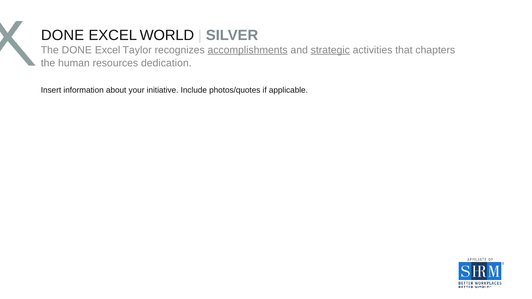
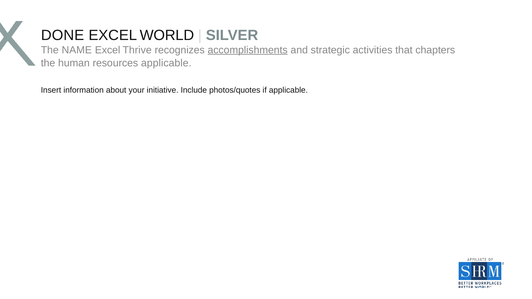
The DONE: DONE -> NAME
Taylor: Taylor -> Thrive
strategic underline: present -> none
resources dedication: dedication -> applicable
